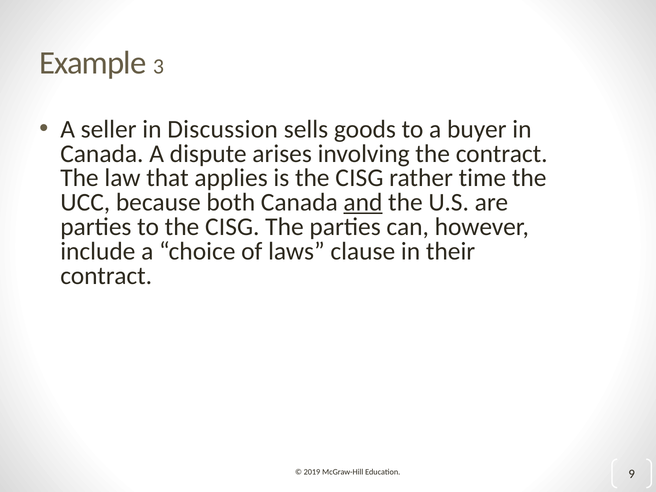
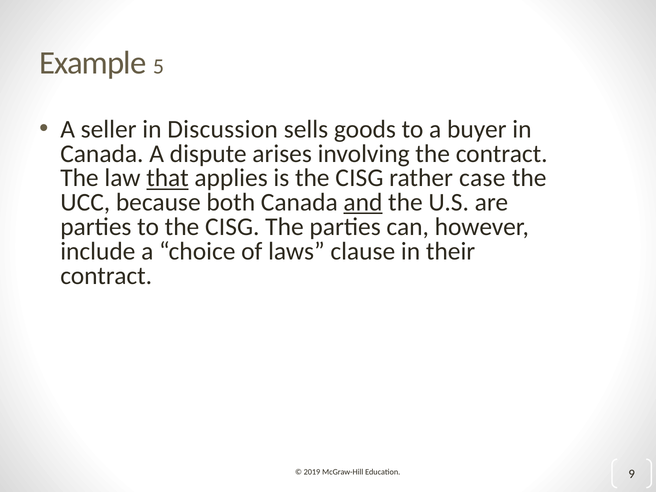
3: 3 -> 5
that underline: none -> present
time: time -> case
